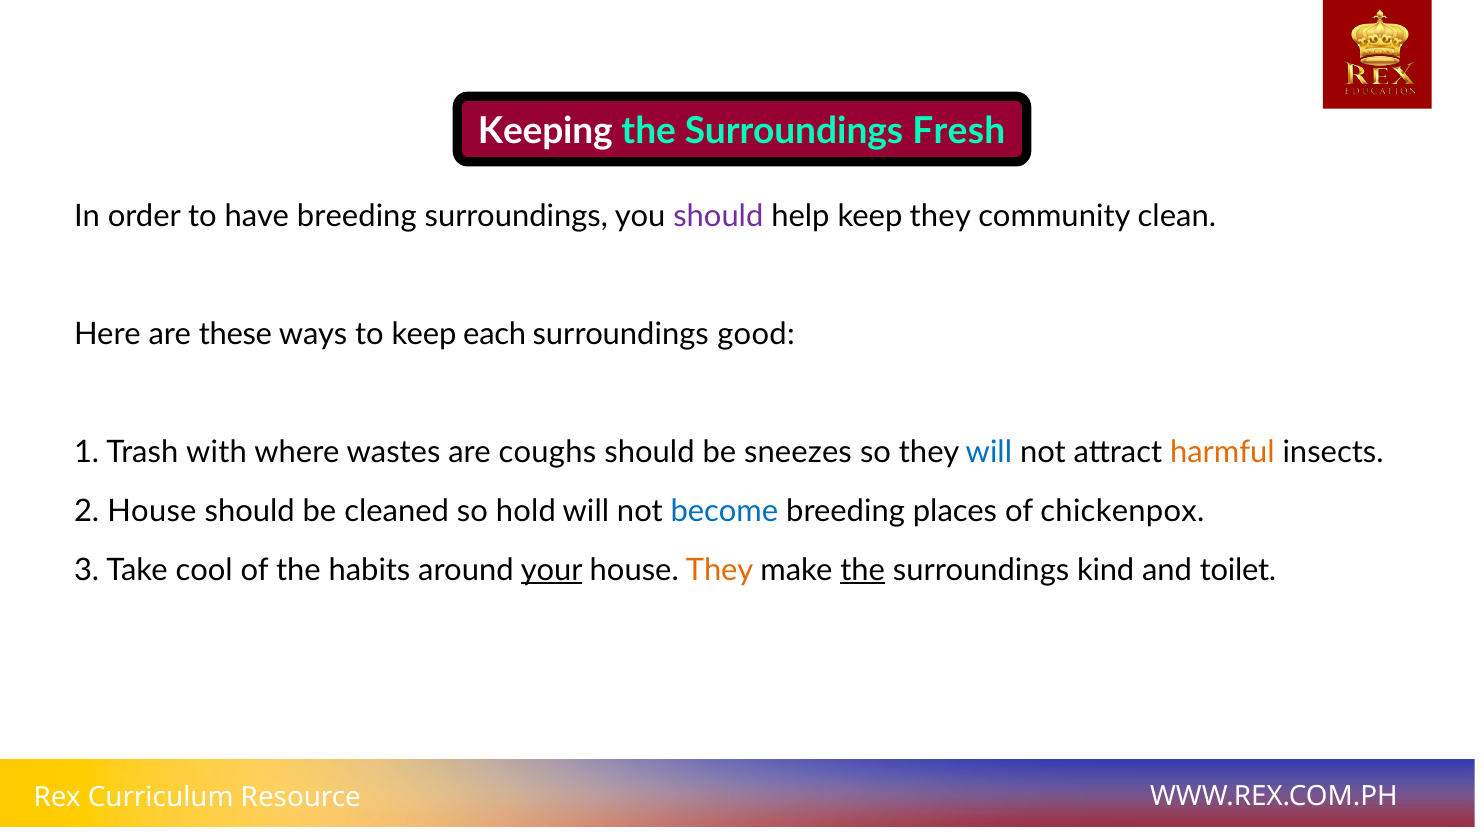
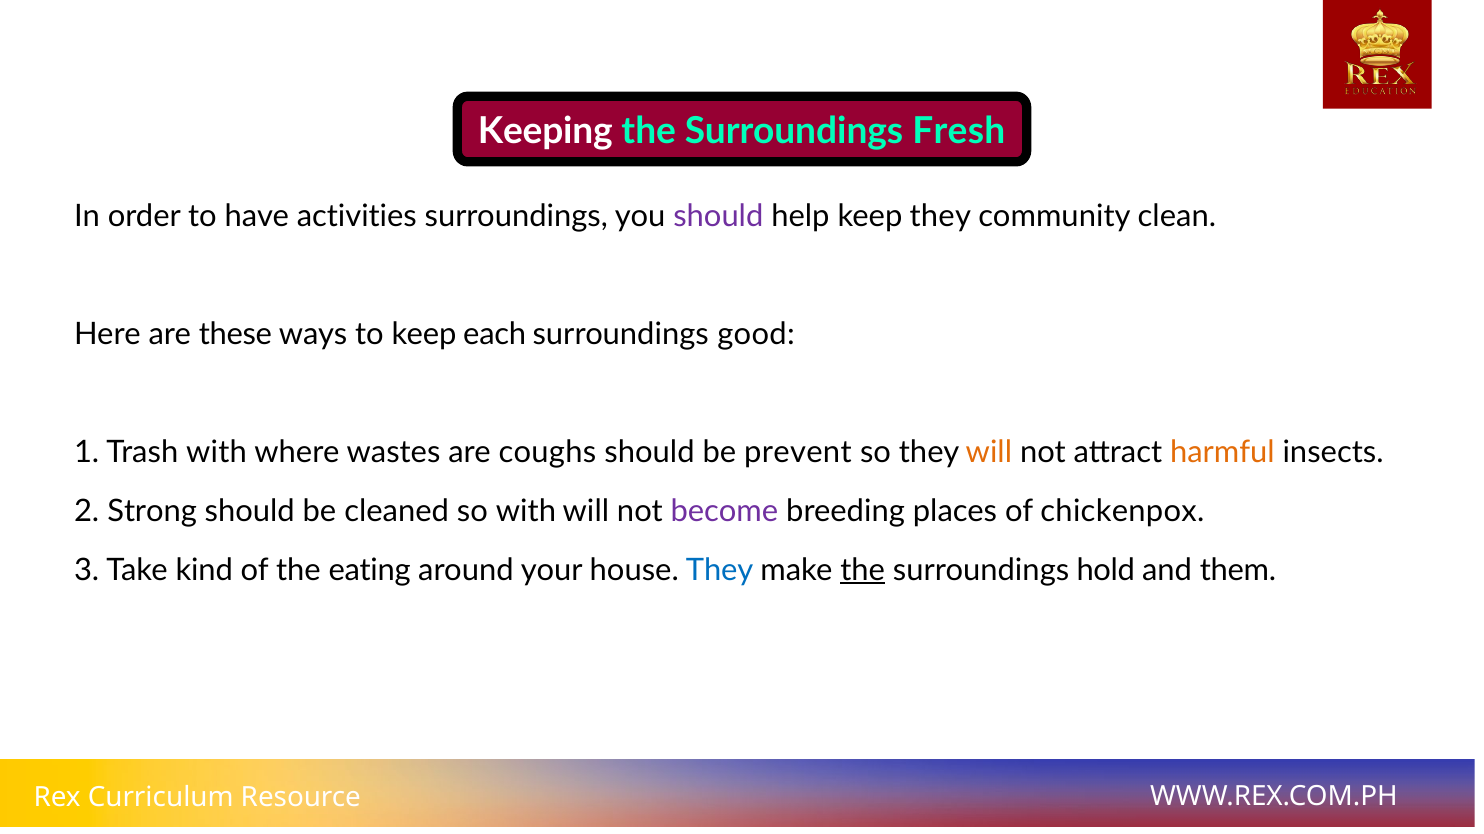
have breeding: breeding -> activities
sneezes: sneezes -> prevent
will at (989, 452) colour: blue -> orange
2 House: House -> Strong
so hold: hold -> with
become colour: blue -> purple
cool: cool -> kind
habits: habits -> eating
your underline: present -> none
They at (720, 570) colour: orange -> blue
kind: kind -> hold
toilet: toilet -> them
